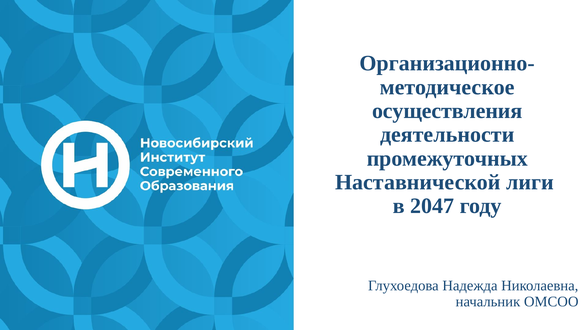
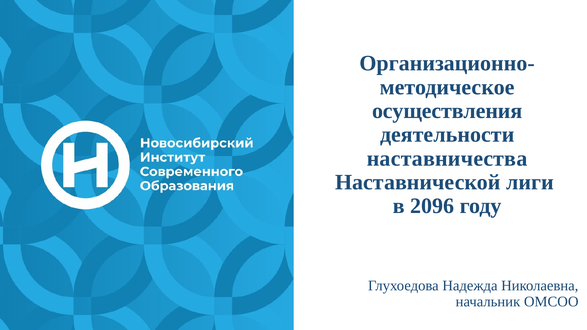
промежуточных: промежуточных -> наставничества
2047: 2047 -> 2096
